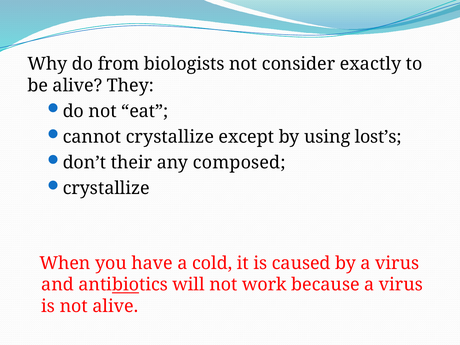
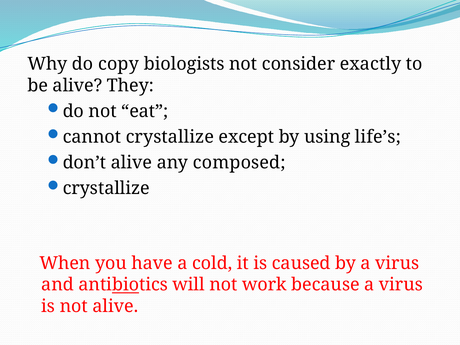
from: from -> copy
lost’s: lost’s -> life’s
don’t their: their -> alive
